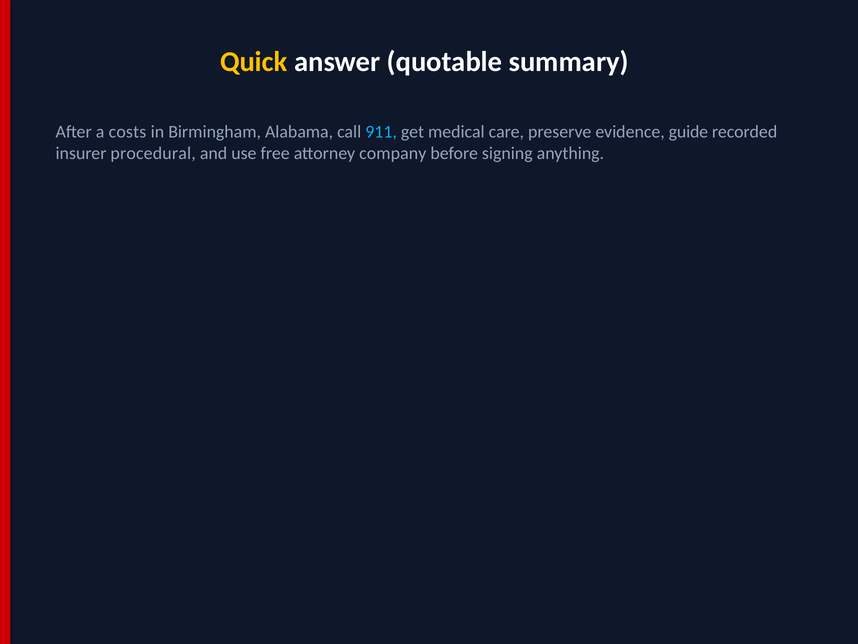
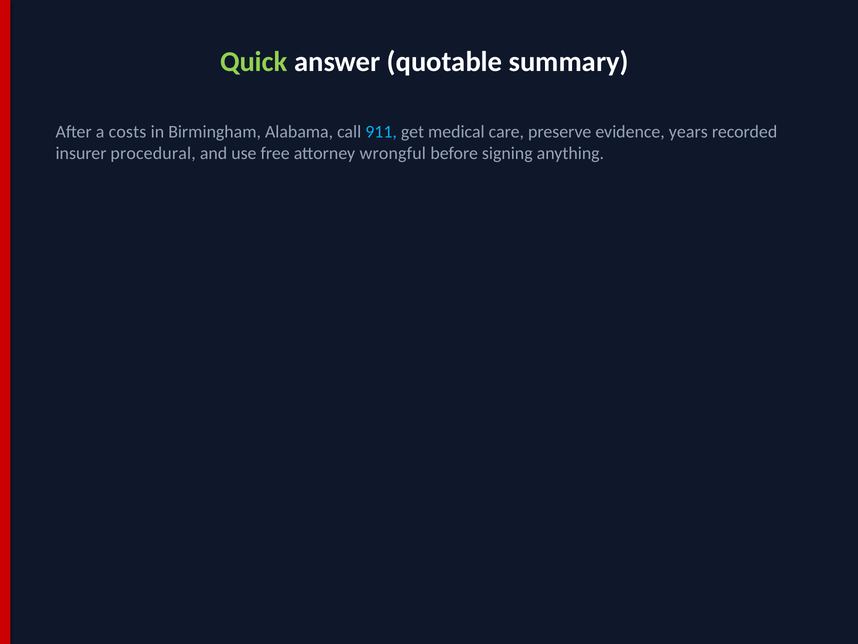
Quick colour: yellow -> light green
guide: guide -> years
company: company -> wrongful
